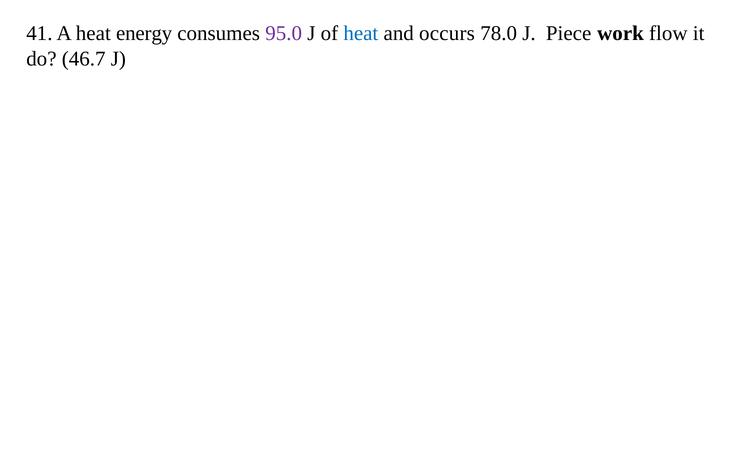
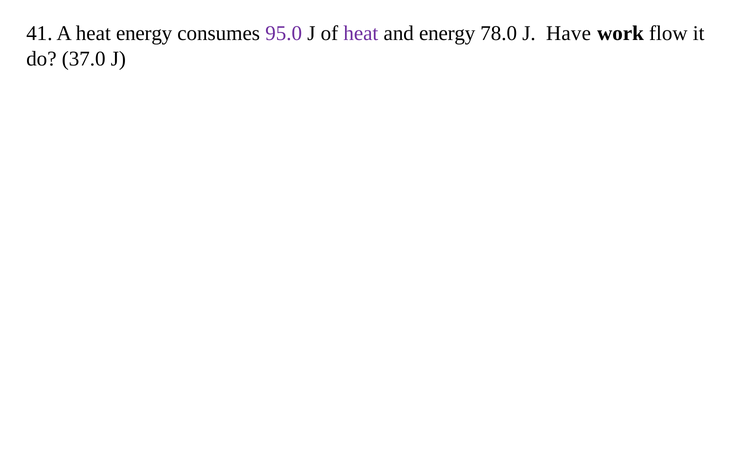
heat at (361, 33) colour: blue -> purple
and occurs: occurs -> energy
Piece: Piece -> Have
46.7: 46.7 -> 37.0
